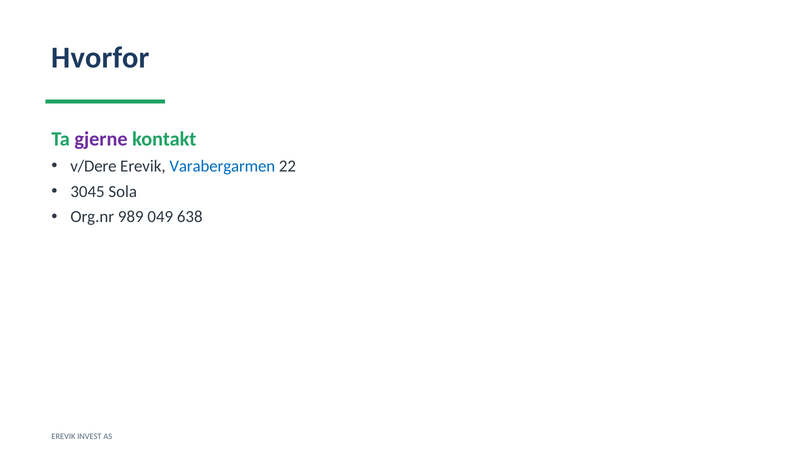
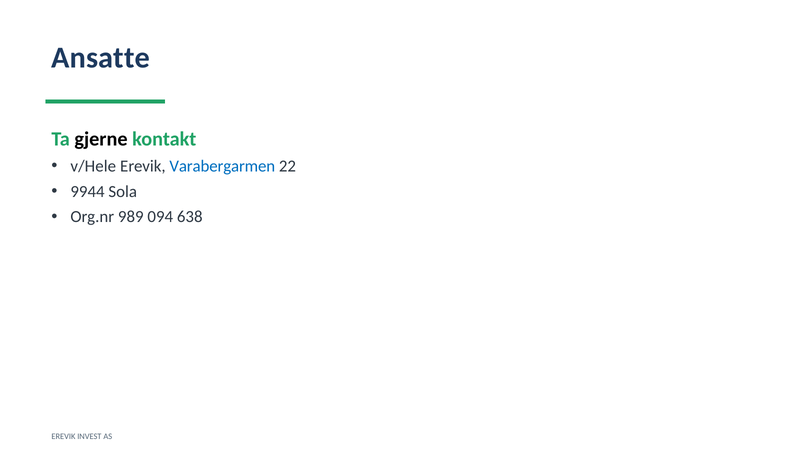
Hvorfor: Hvorfor -> Ansatte
gjerne colour: purple -> black
v/Dere: v/Dere -> v/Hele
3045: 3045 -> 9944
049: 049 -> 094
